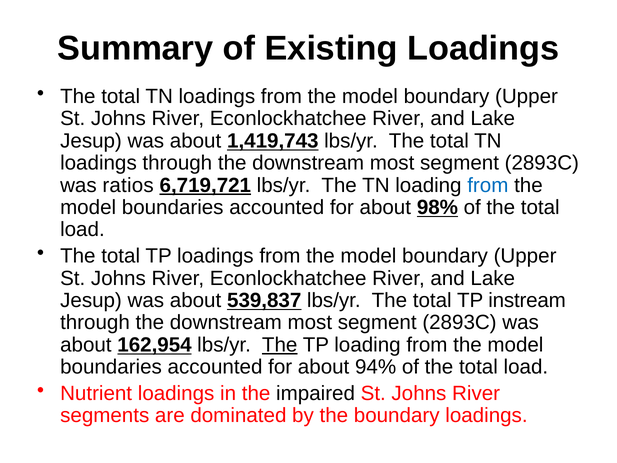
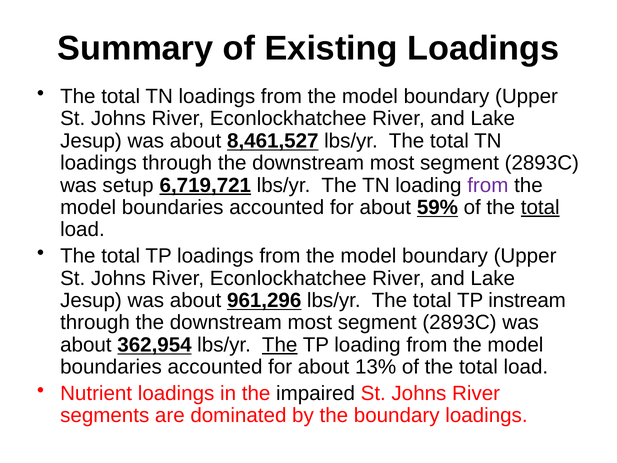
1,419,743: 1,419,743 -> 8,461,527
ratios: ratios -> setup
from at (488, 185) colour: blue -> purple
98%: 98% -> 59%
total at (540, 207) underline: none -> present
539,837: 539,837 -> 961,296
162,954: 162,954 -> 362,954
94%: 94% -> 13%
